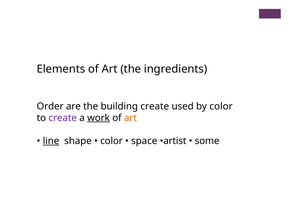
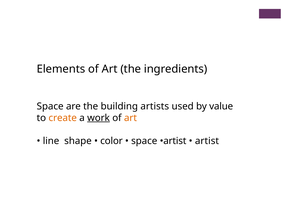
Order at (50, 106): Order -> Space
building create: create -> artists
by color: color -> value
create at (63, 118) colour: purple -> orange
line underline: present -> none
some at (207, 141): some -> artist
